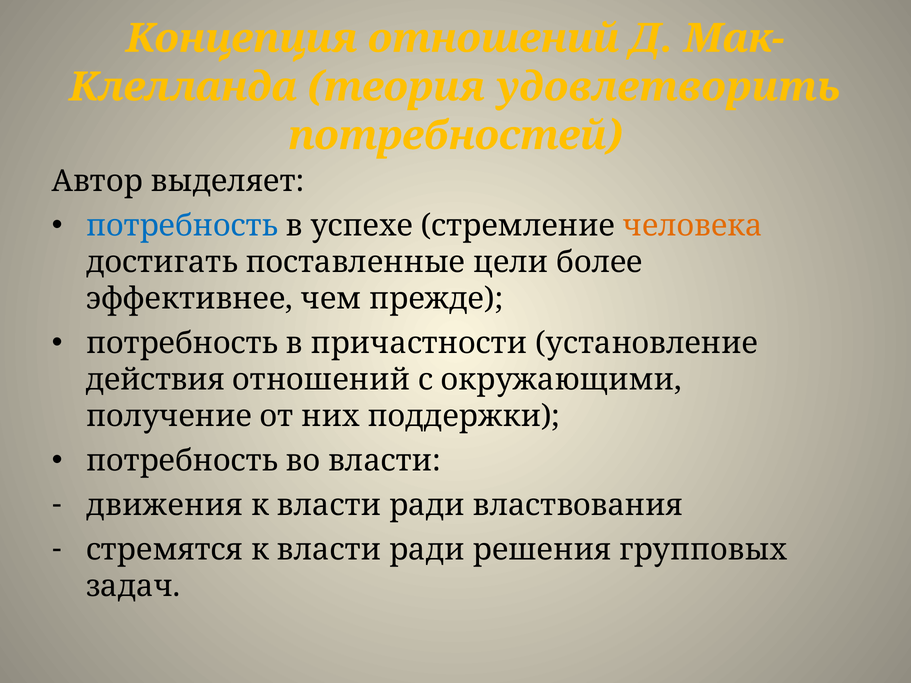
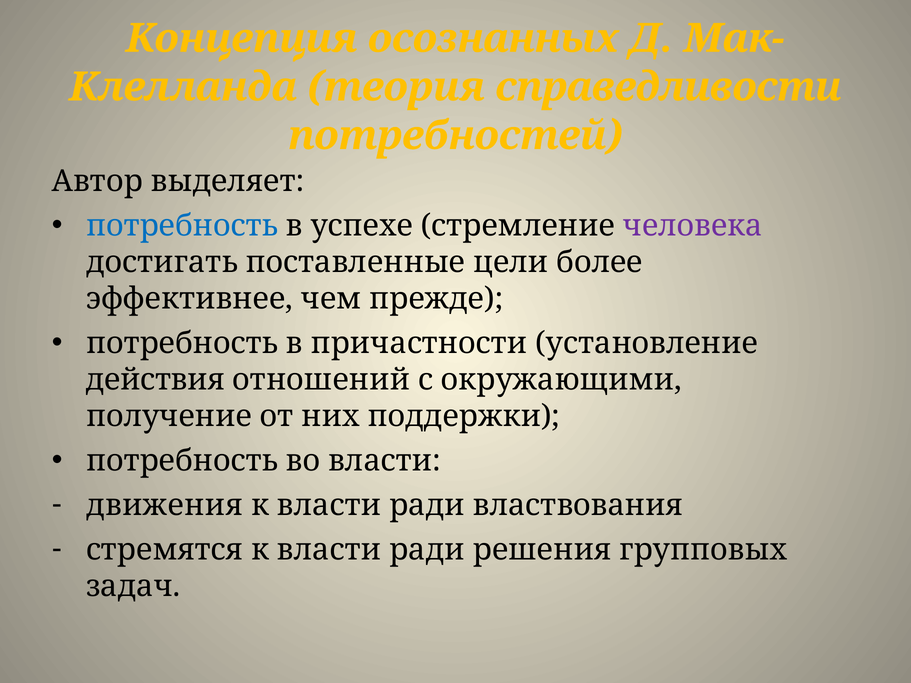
Концепция отношений: отношений -> осознанных
удовлетворить: удовлетворить -> справедливости
человека colour: orange -> purple
